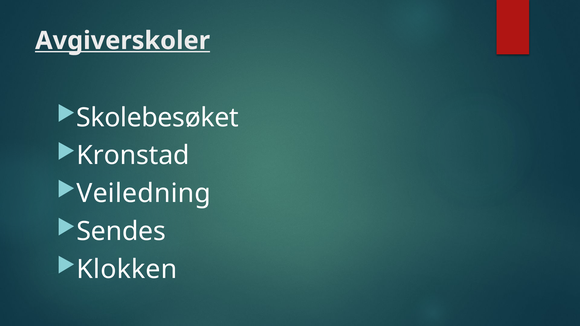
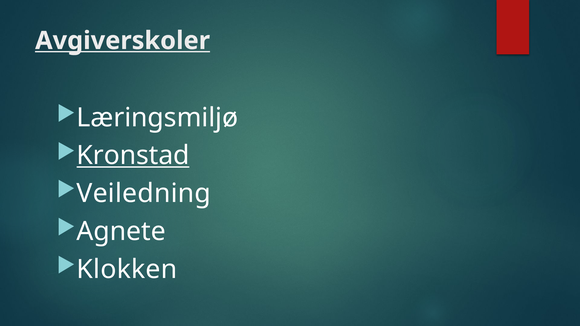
Skolebesøket: Skolebesøket -> Læringsmiljø
Kronstad underline: none -> present
Sendes: Sendes -> Agnete
